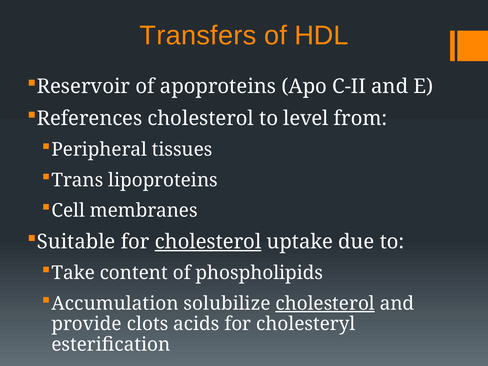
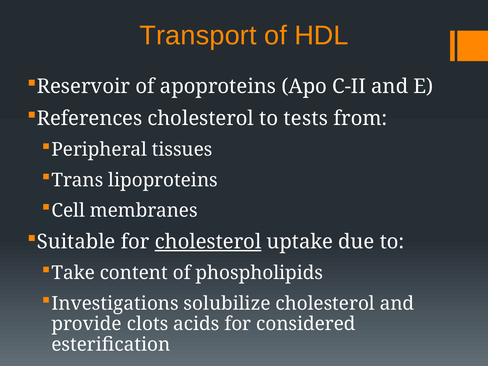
Transfers: Transfers -> Transport
level: level -> tests
Accumulation: Accumulation -> Investigations
cholesterol at (325, 303) underline: present -> none
cholesteryl: cholesteryl -> considered
